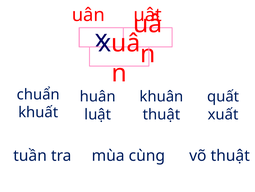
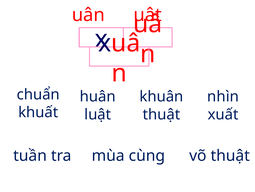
quất: quất -> nhìn
